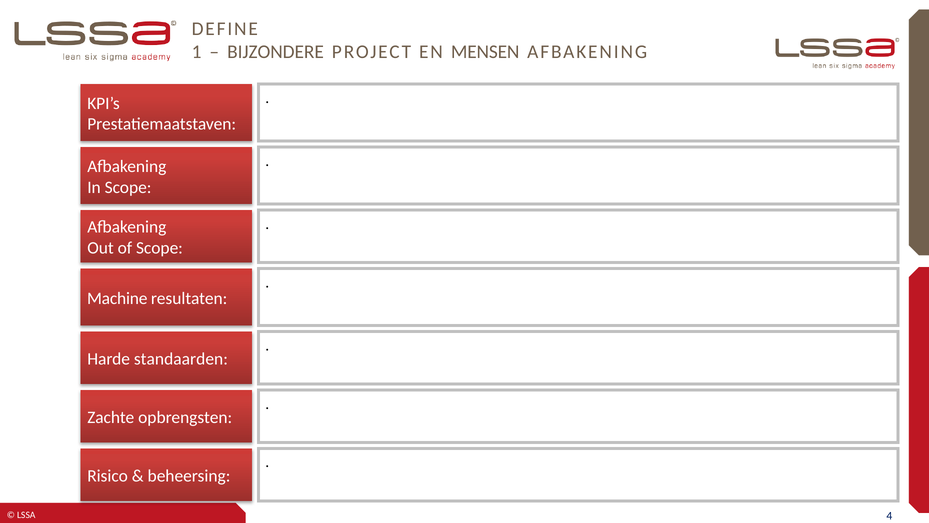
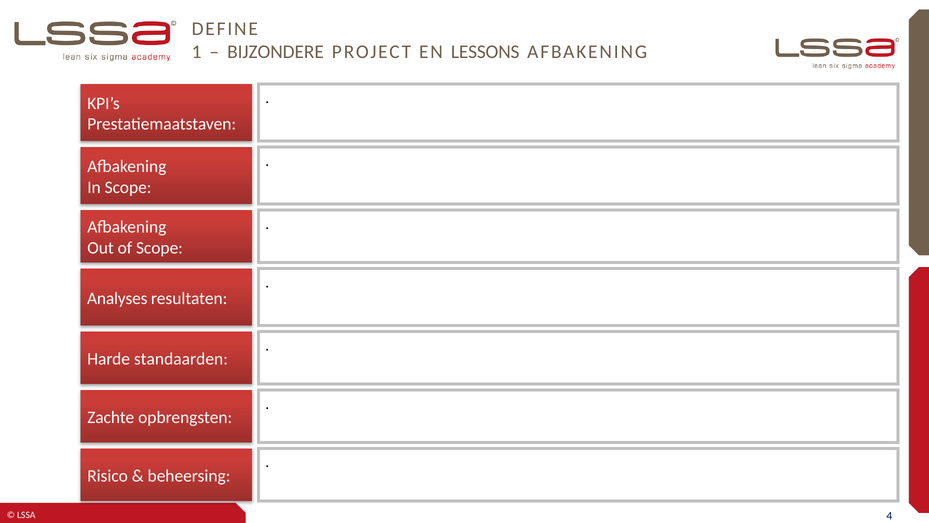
MENSEN: MENSEN -> LESSONS
Machine: Machine -> Analyses
